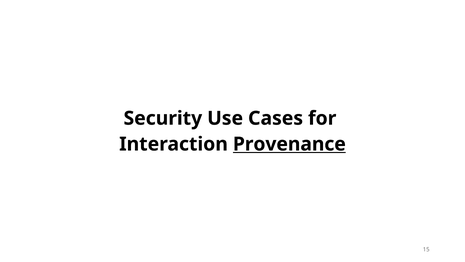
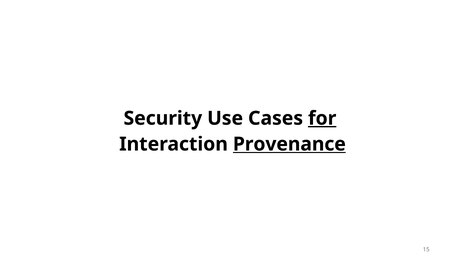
for underline: none -> present
